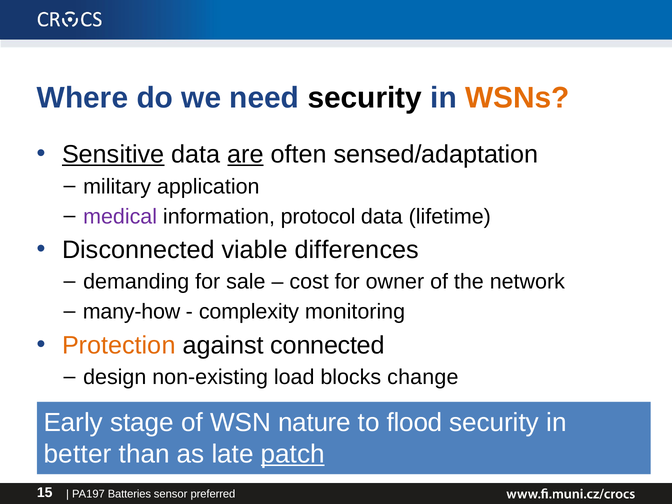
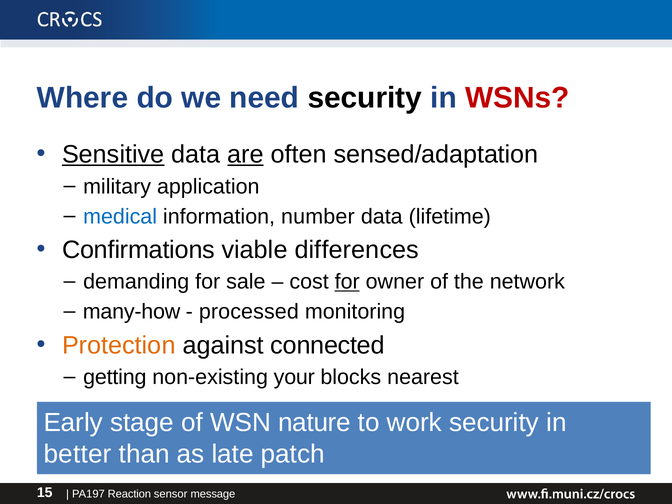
WSNs colour: orange -> red
medical colour: purple -> blue
protocol: protocol -> number
Disconnected: Disconnected -> Confirmations
for at (347, 282) underline: none -> present
complexity: complexity -> processed
design: design -> getting
load: load -> your
change: change -> nearest
flood: flood -> work
patch underline: present -> none
Batteries: Batteries -> Reaction
preferred: preferred -> message
